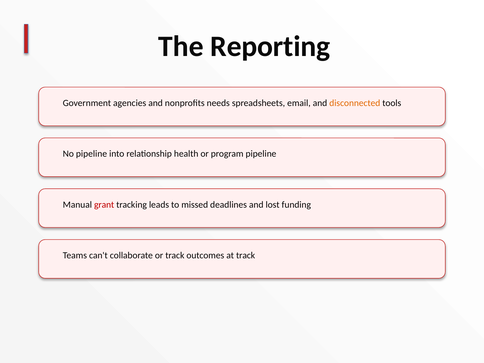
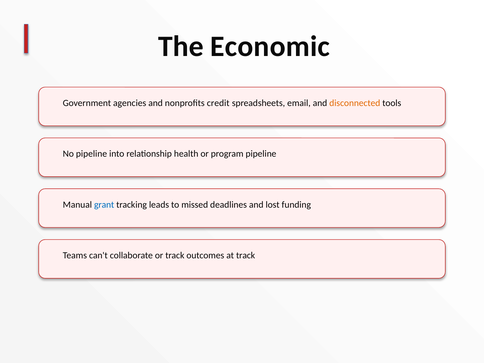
Reporting: Reporting -> Economic
needs: needs -> credit
grant colour: red -> blue
